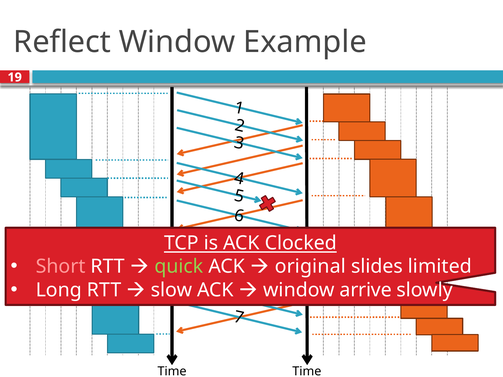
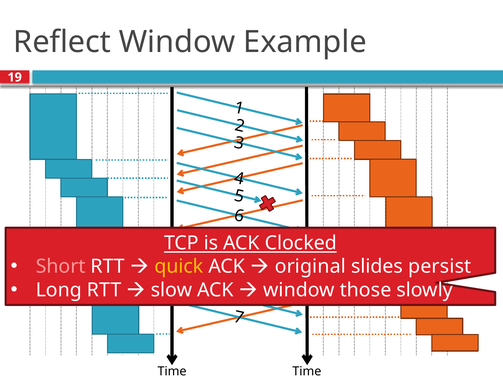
quick colour: light green -> yellow
limited: limited -> persist
arrive: arrive -> those
